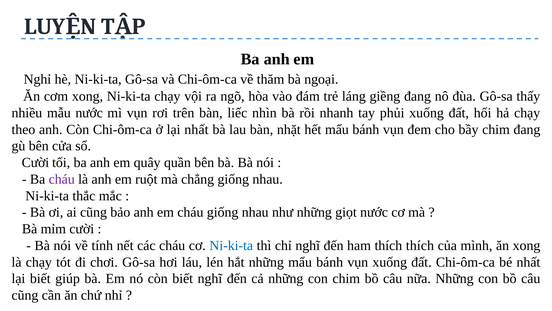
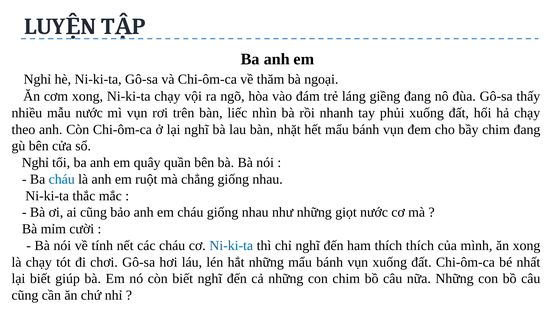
lại nhất: nhất -> nghĩ
Cười at (35, 162): Cười -> Nghỉ
cháu at (62, 179) colour: purple -> blue
